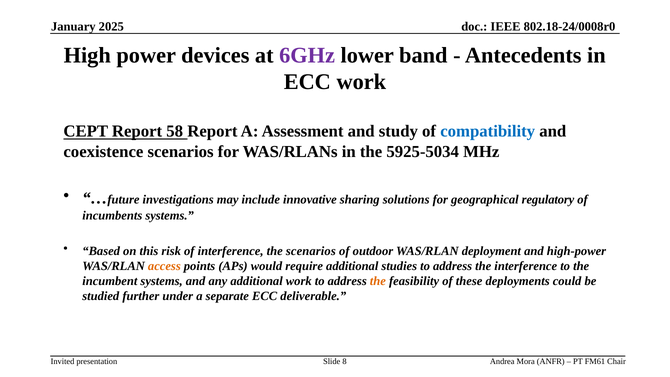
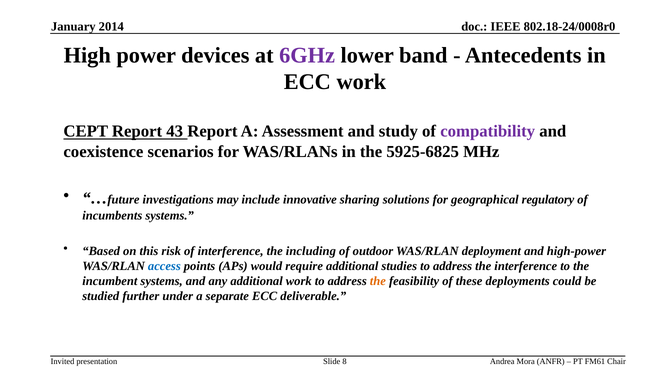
2025: 2025 -> 2014
58: 58 -> 43
compatibility colour: blue -> purple
5925-5034: 5925-5034 -> 5925-6825
the scenarios: scenarios -> including
access colour: orange -> blue
